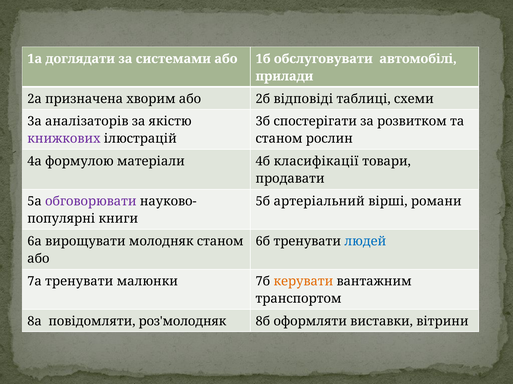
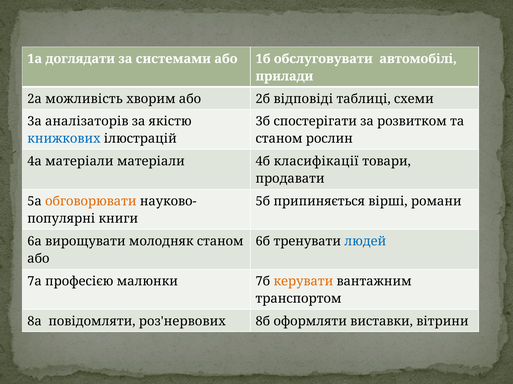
призначена: призначена -> можливість
книжкових colour: purple -> blue
4а формулою: формулою -> матеріали
обговорювати colour: purple -> orange
артеріальний: артеріальний -> припиняється
7а тренувати: тренувати -> професією
роз'молодняк: роз'молодняк -> роз'нервових
